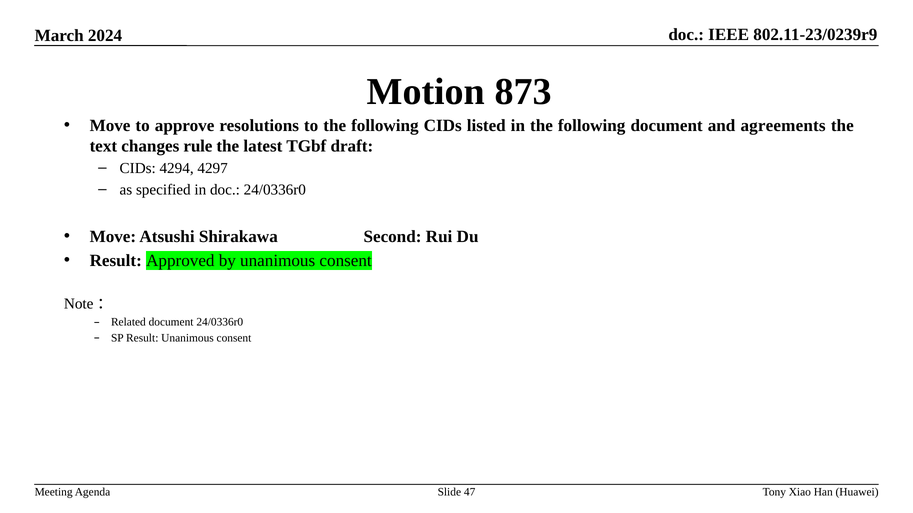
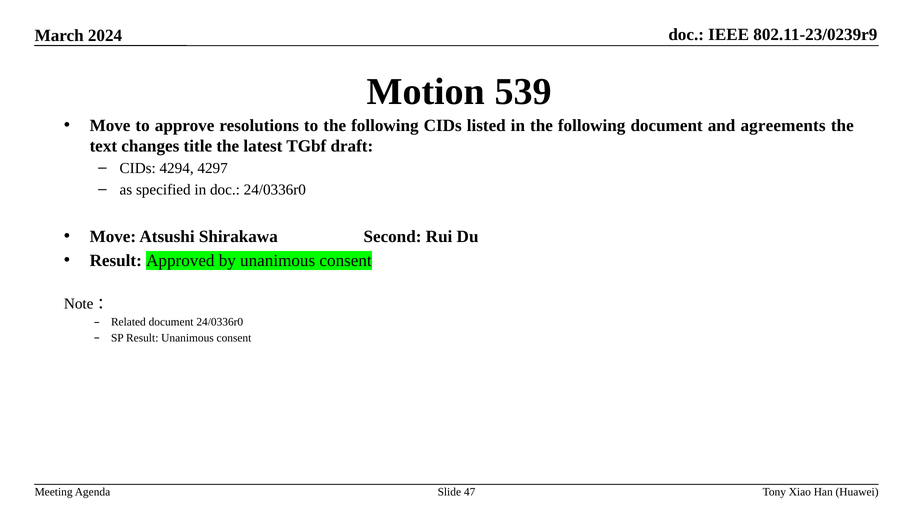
873: 873 -> 539
rule: rule -> title
